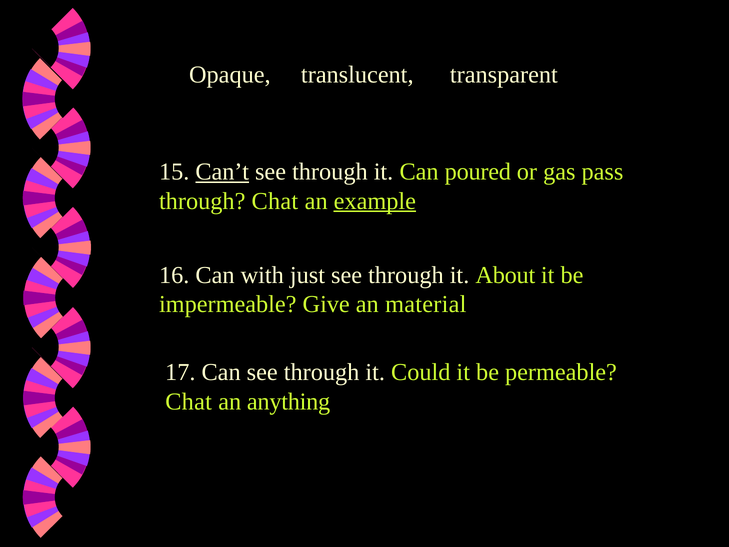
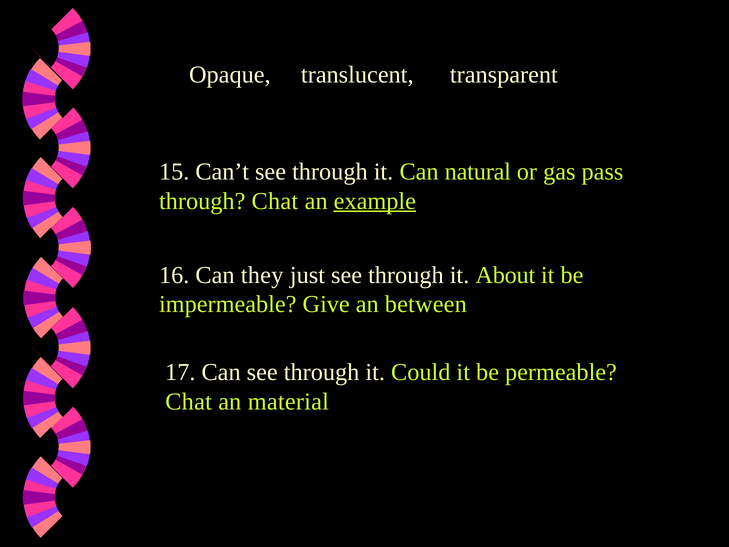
Can’t underline: present -> none
poured: poured -> natural
with: with -> they
material: material -> between
anything: anything -> material
